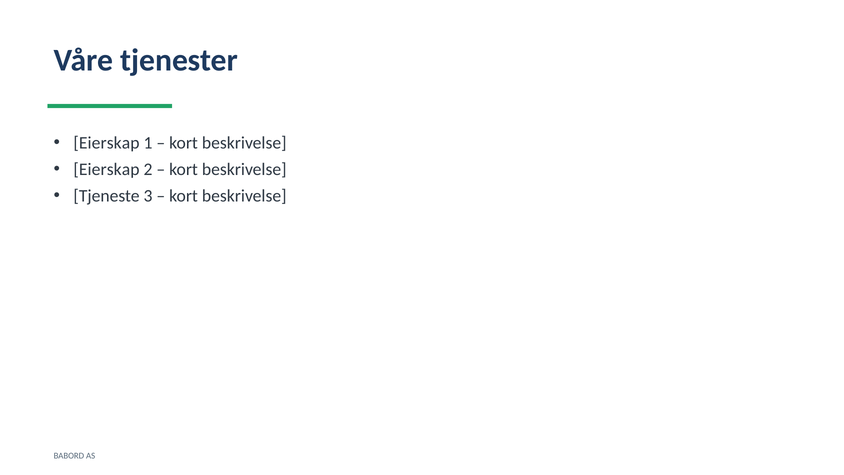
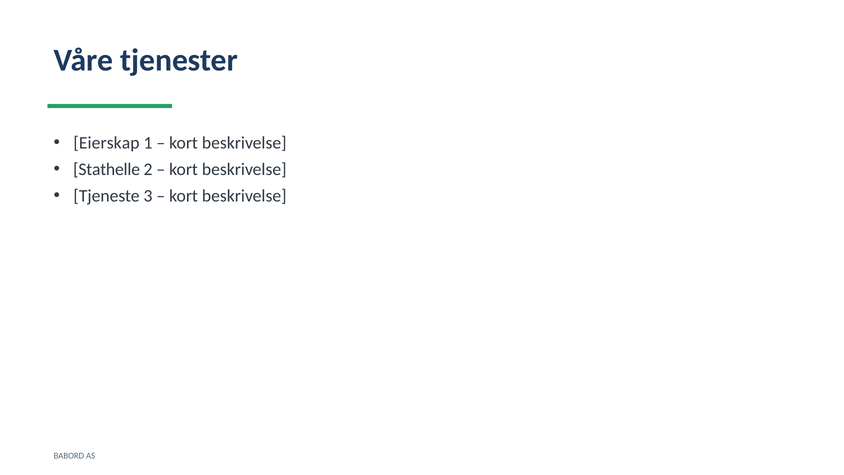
Eierskap at (107, 169): Eierskap -> Stathelle
